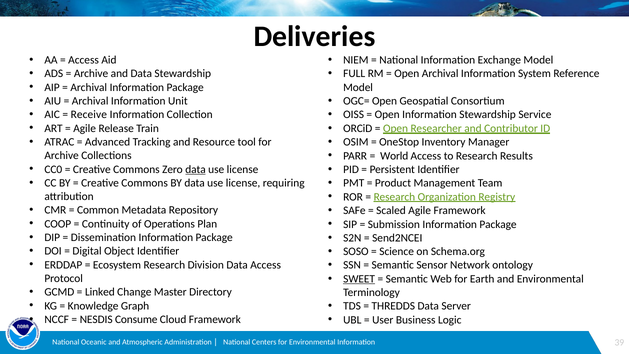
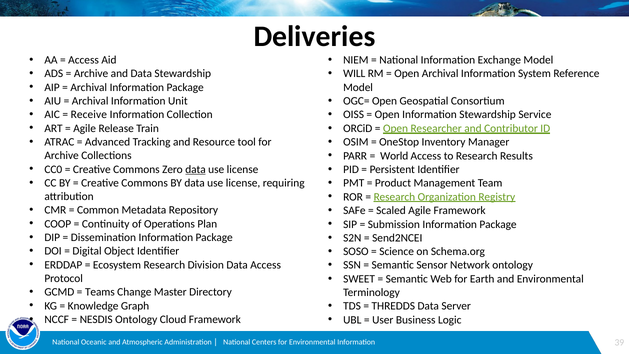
FULL: FULL -> WILL
SWEET underline: present -> none
Linked: Linked -> Teams
NESDIS Consume: Consume -> Ontology
